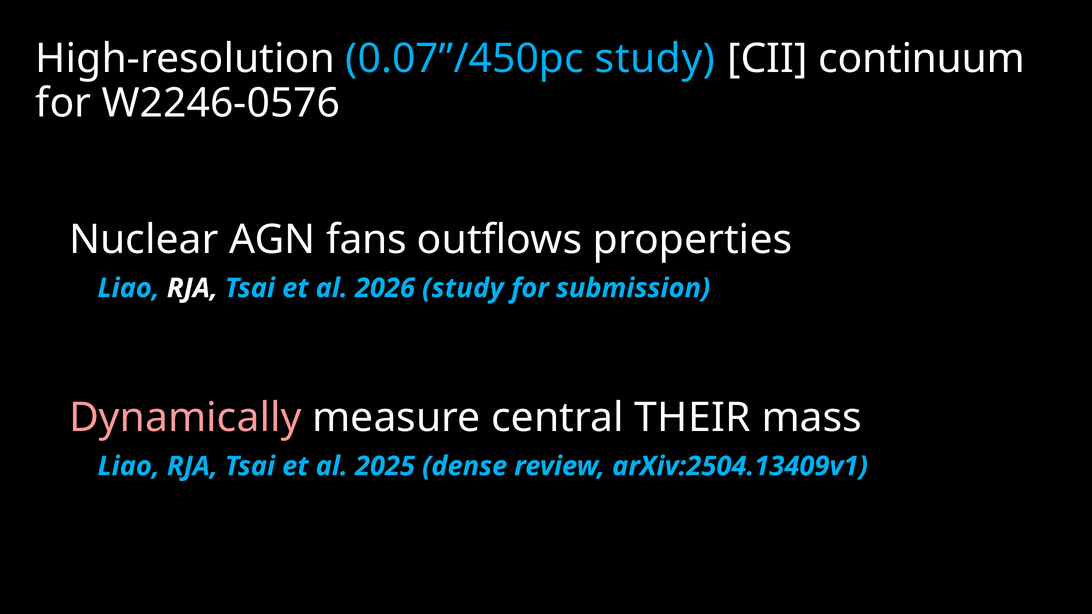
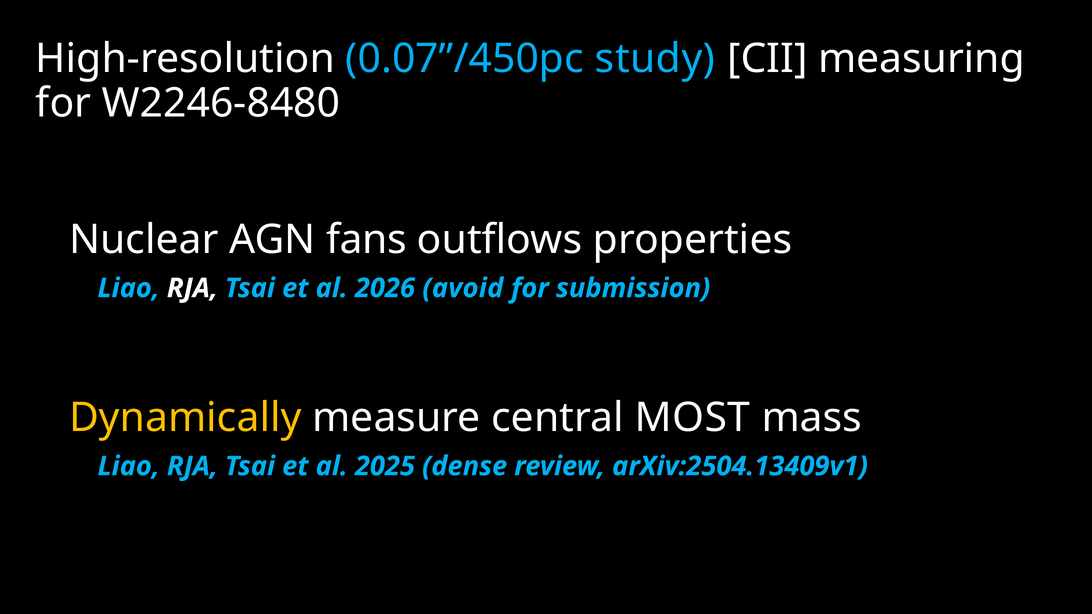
continuum: continuum -> measuring
W2246-0576: W2246-0576 -> W2246-8480
2026 study: study -> avoid
Dynamically colour: pink -> yellow
THEIR: THEIR -> MOST
